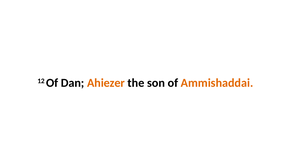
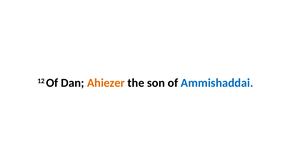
Ammishaddai colour: orange -> blue
